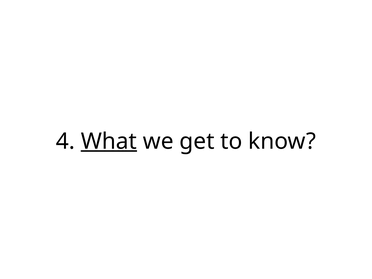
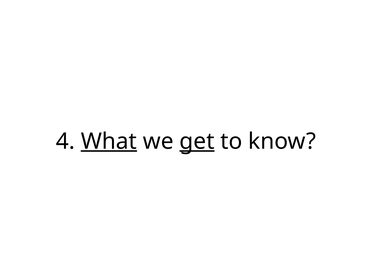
get underline: none -> present
